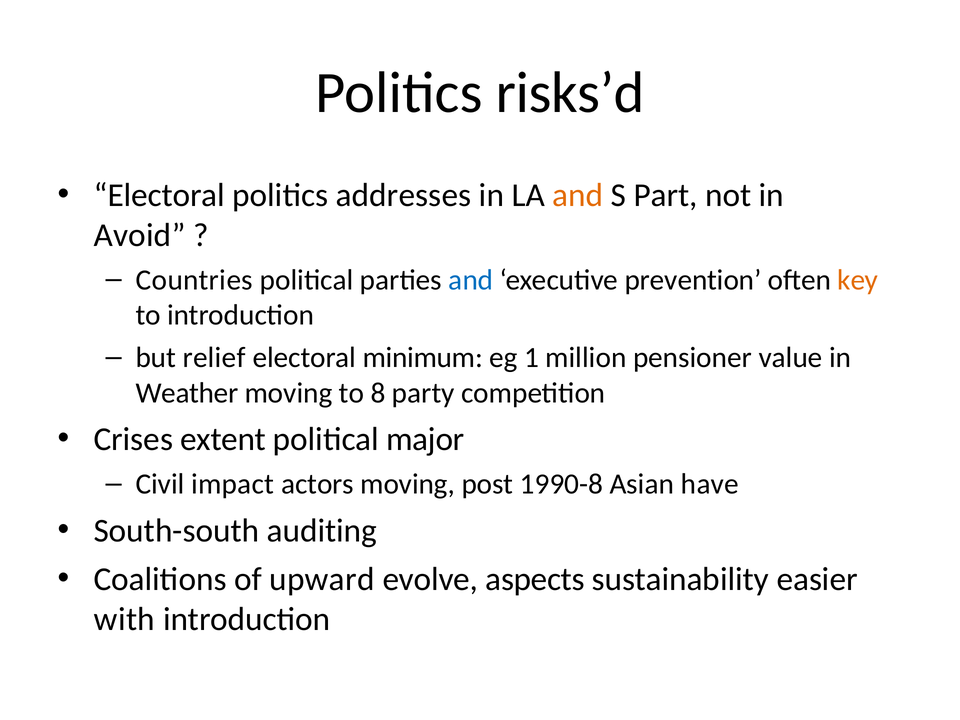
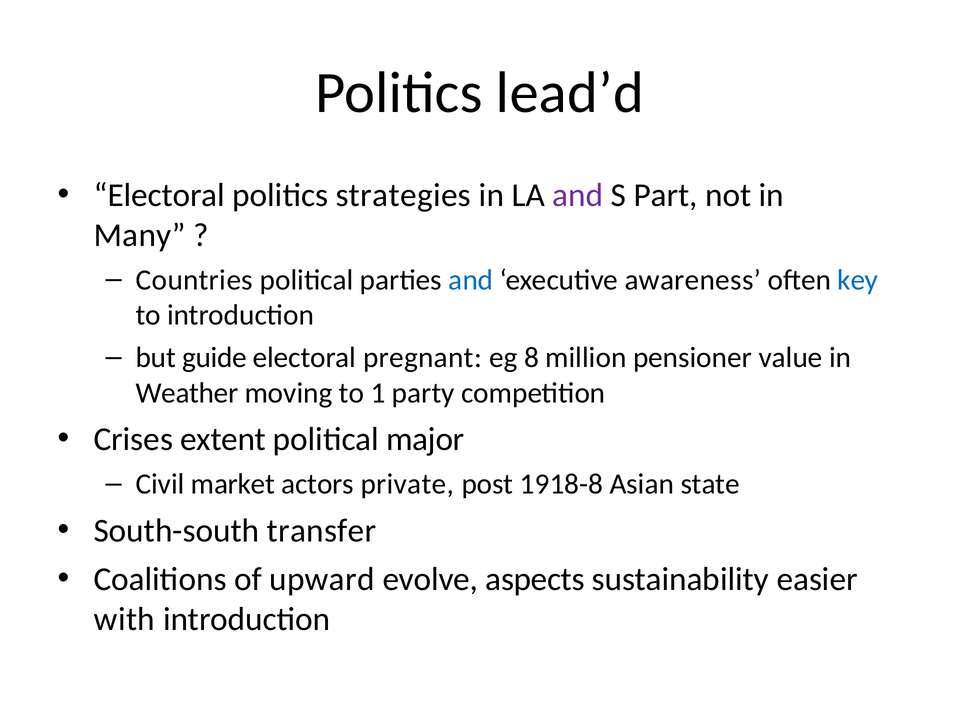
risks’d: risks’d -> lead’d
addresses: addresses -> strategies
and at (578, 195) colour: orange -> purple
Avoid: Avoid -> Many
prevention: prevention -> awareness
key colour: orange -> blue
relief: relief -> guide
minimum: minimum -> pregnant
1: 1 -> 8
8: 8 -> 1
impact: impact -> market
actors moving: moving -> private
1990-8: 1990-8 -> 1918-8
have: have -> state
auditing: auditing -> transfer
